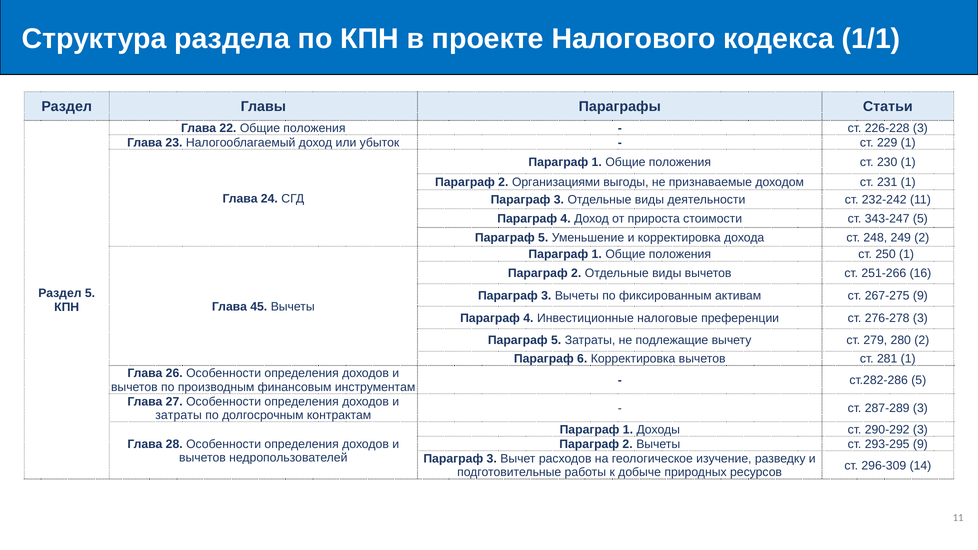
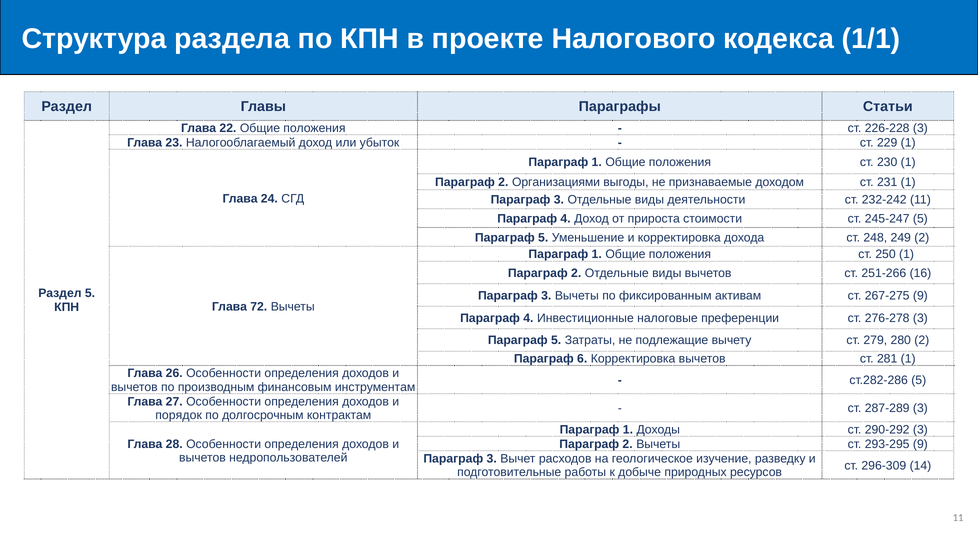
343-247: 343-247 -> 245-247
45: 45 -> 72
затраты at (179, 415): затраты -> порядок
